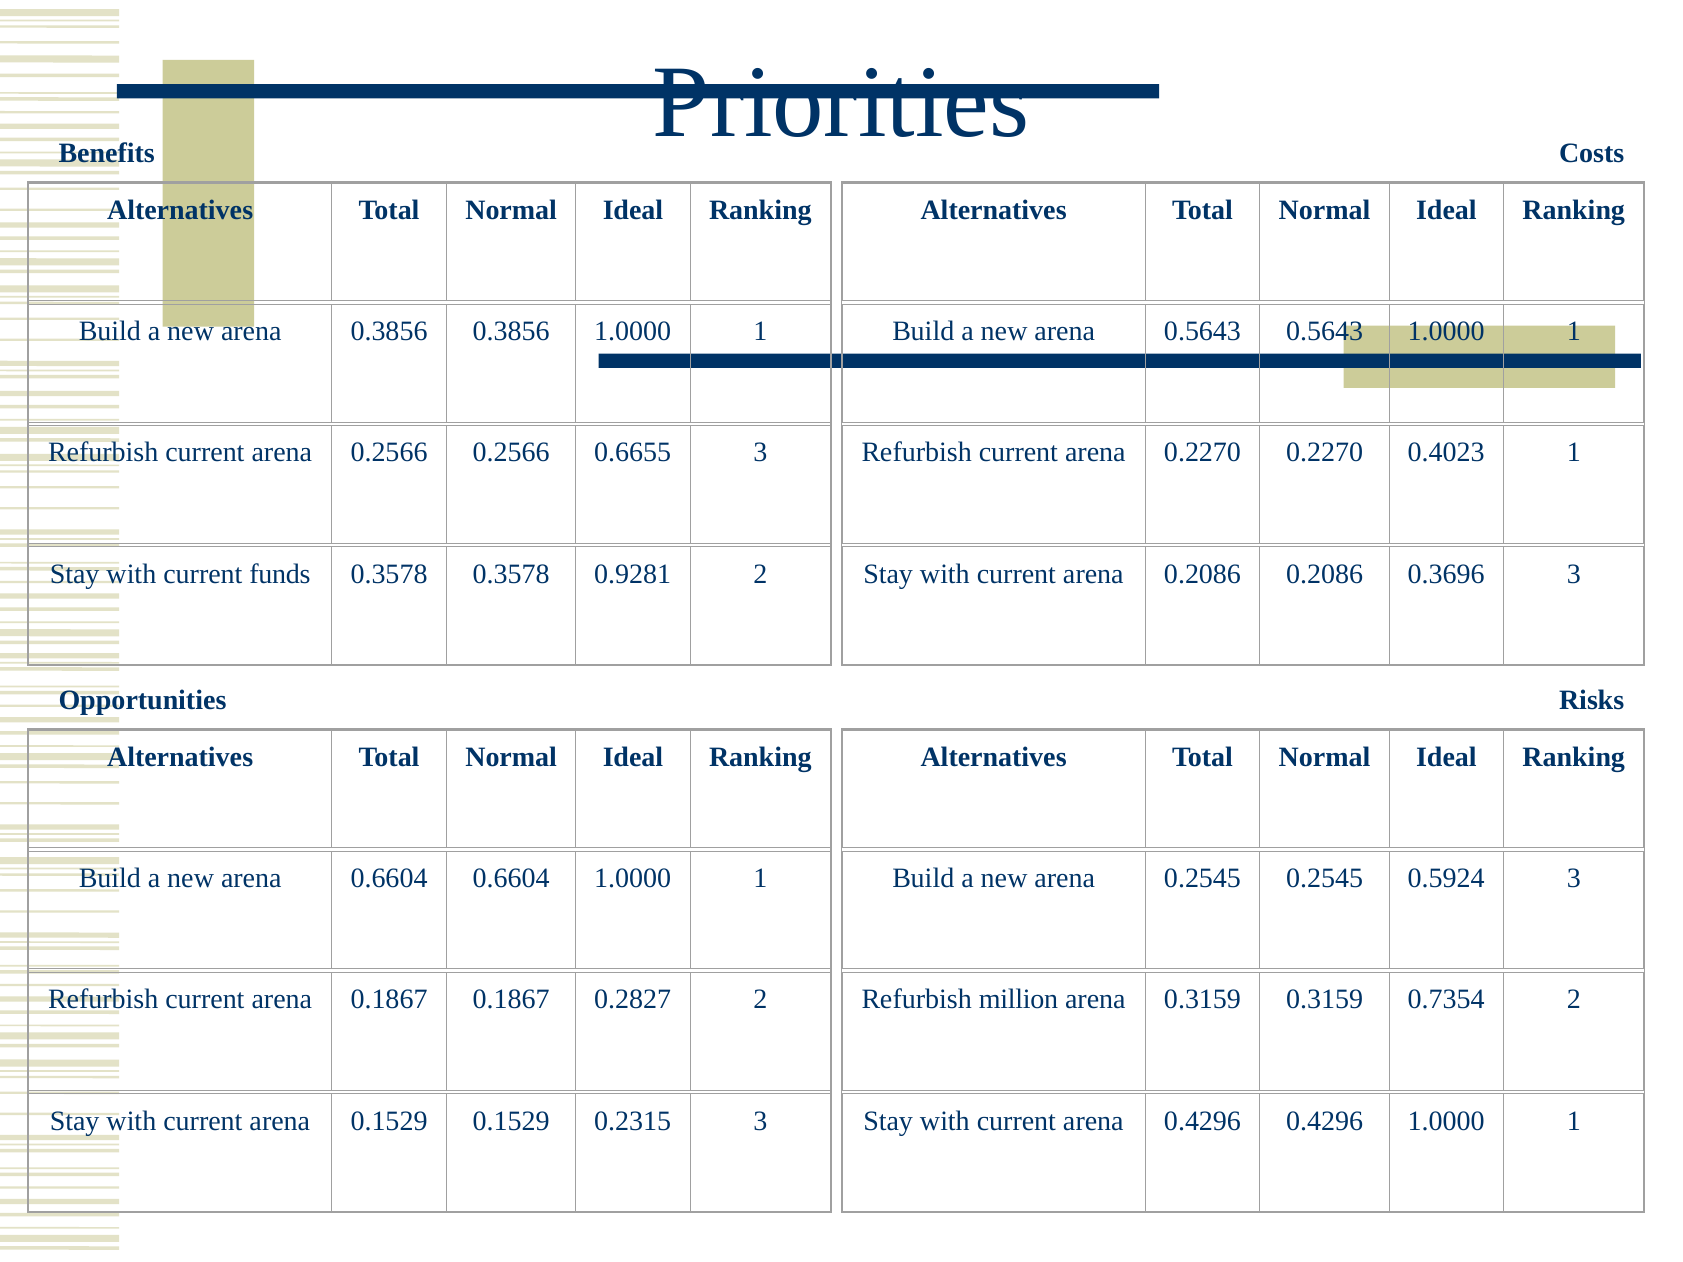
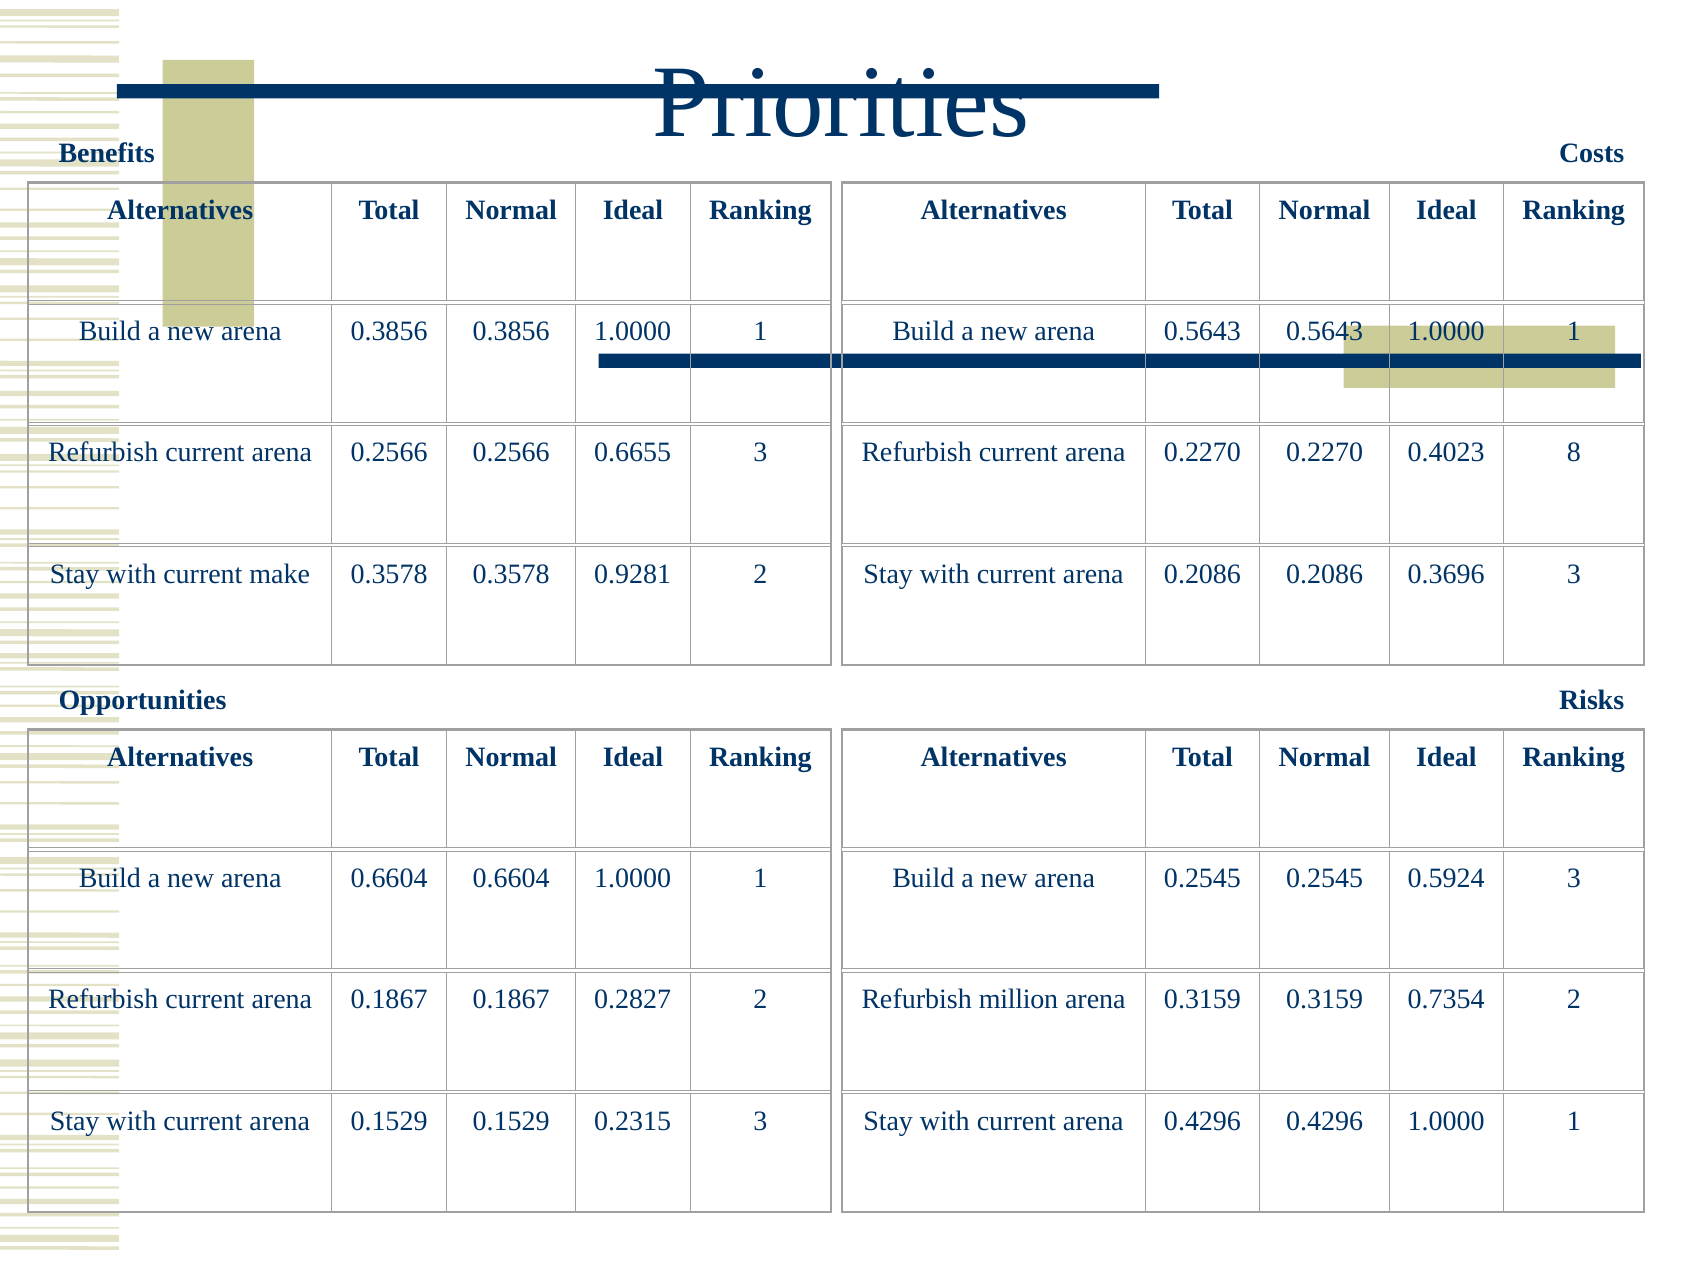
0.4023 1: 1 -> 8
funds: funds -> make
